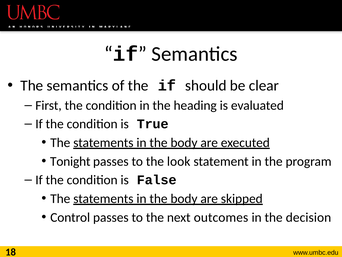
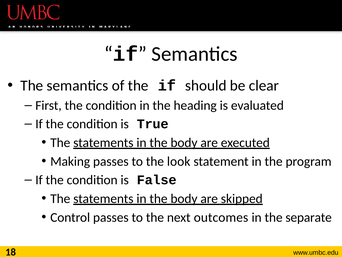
Tonight: Tonight -> Making
decision: decision -> separate
